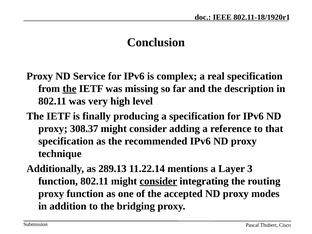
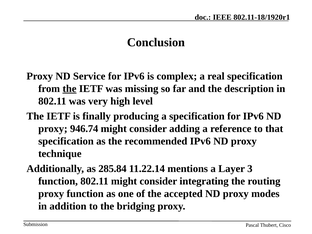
308.37: 308.37 -> 946.74
289.13: 289.13 -> 285.84
consider at (158, 181) underline: present -> none
